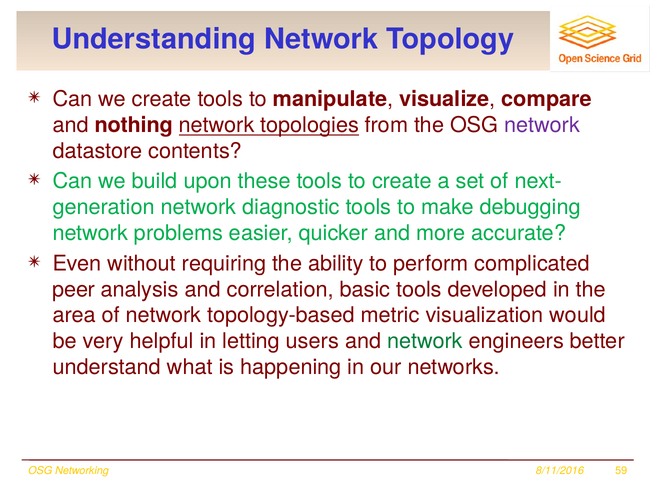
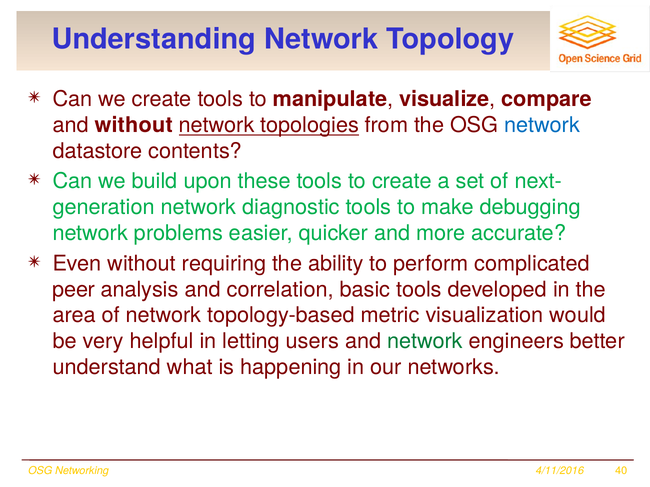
and nothing: nothing -> without
network at (542, 125) colour: purple -> blue
8/11/2016: 8/11/2016 -> 4/11/2016
59: 59 -> 40
